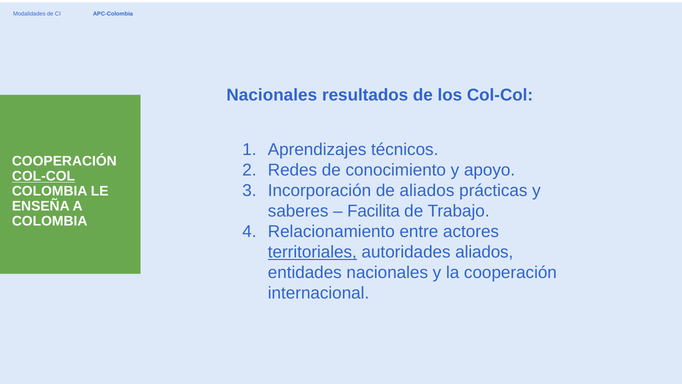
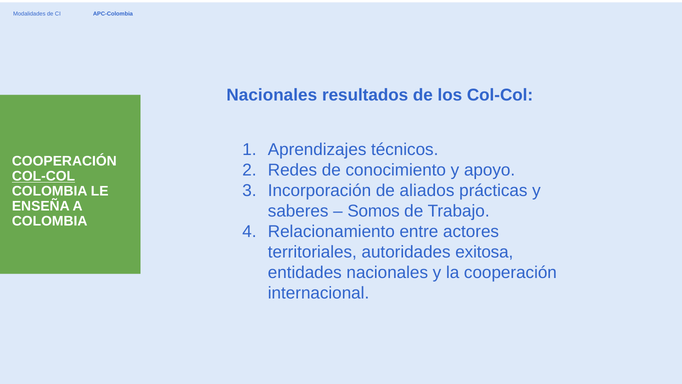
Facilita: Facilita -> Somos
territoriales underline: present -> none
autoridades aliados: aliados -> exitosa
